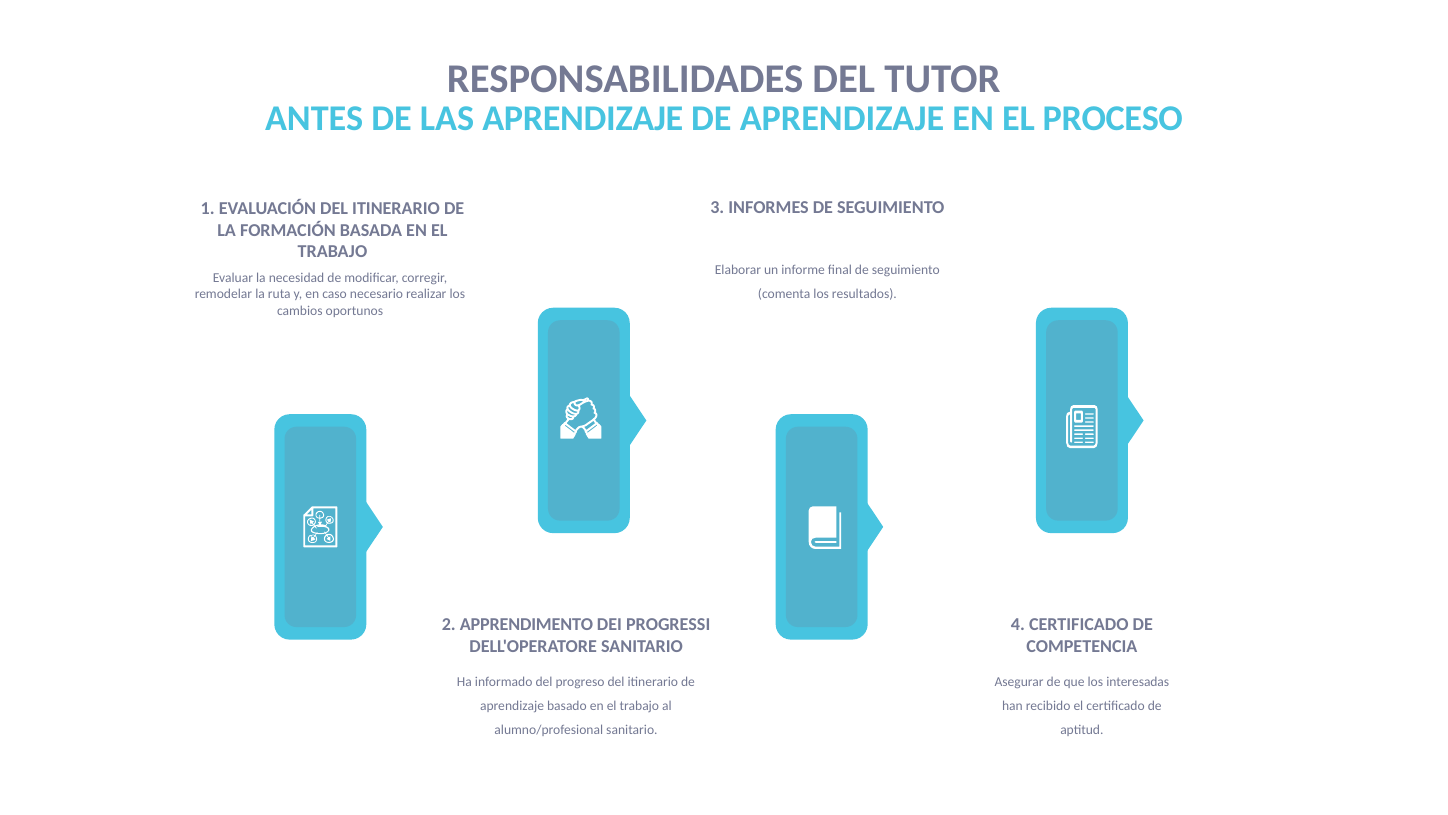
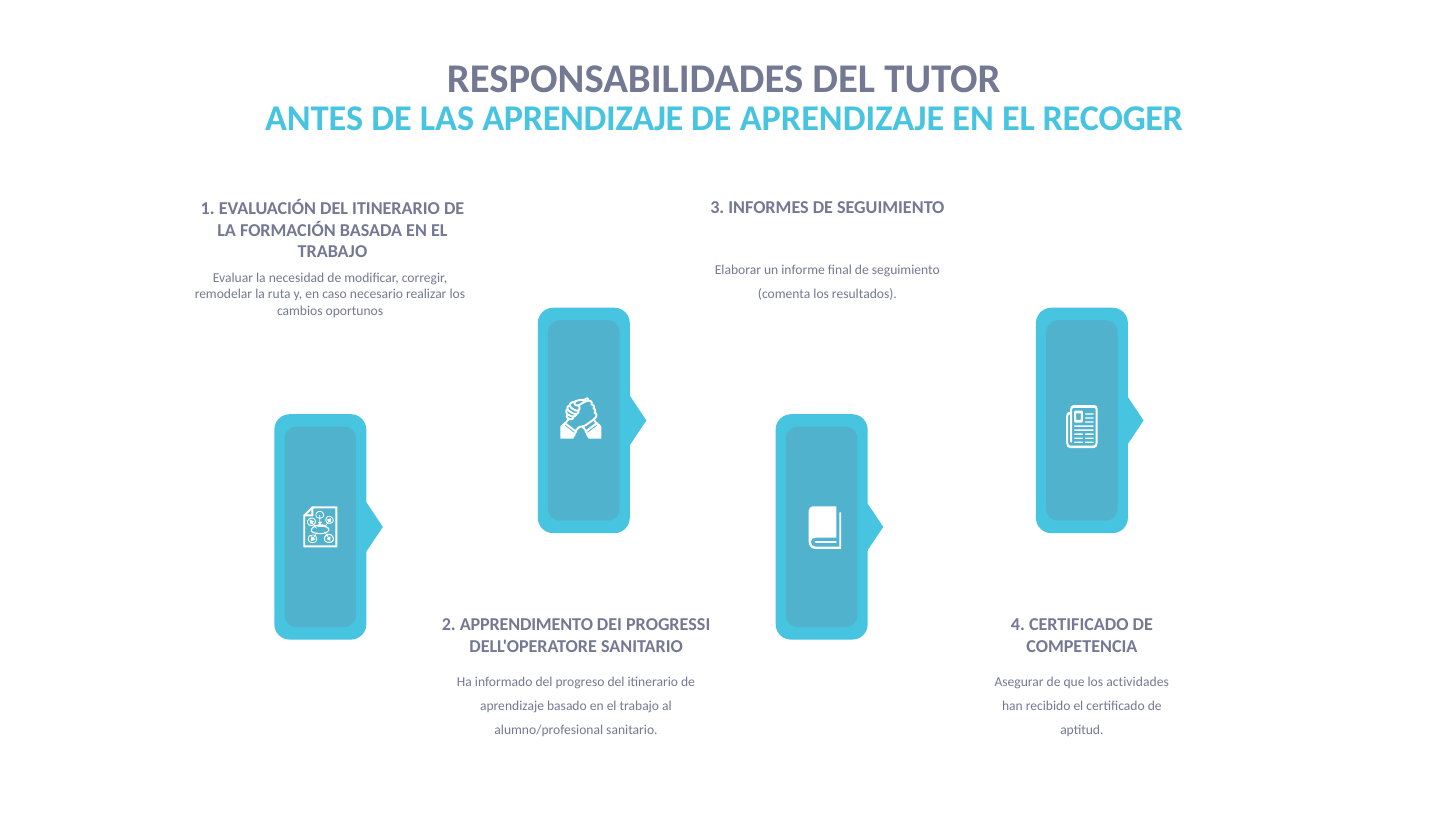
PROCESO: PROCESO -> RECOGER
interesadas: interesadas -> actividades
